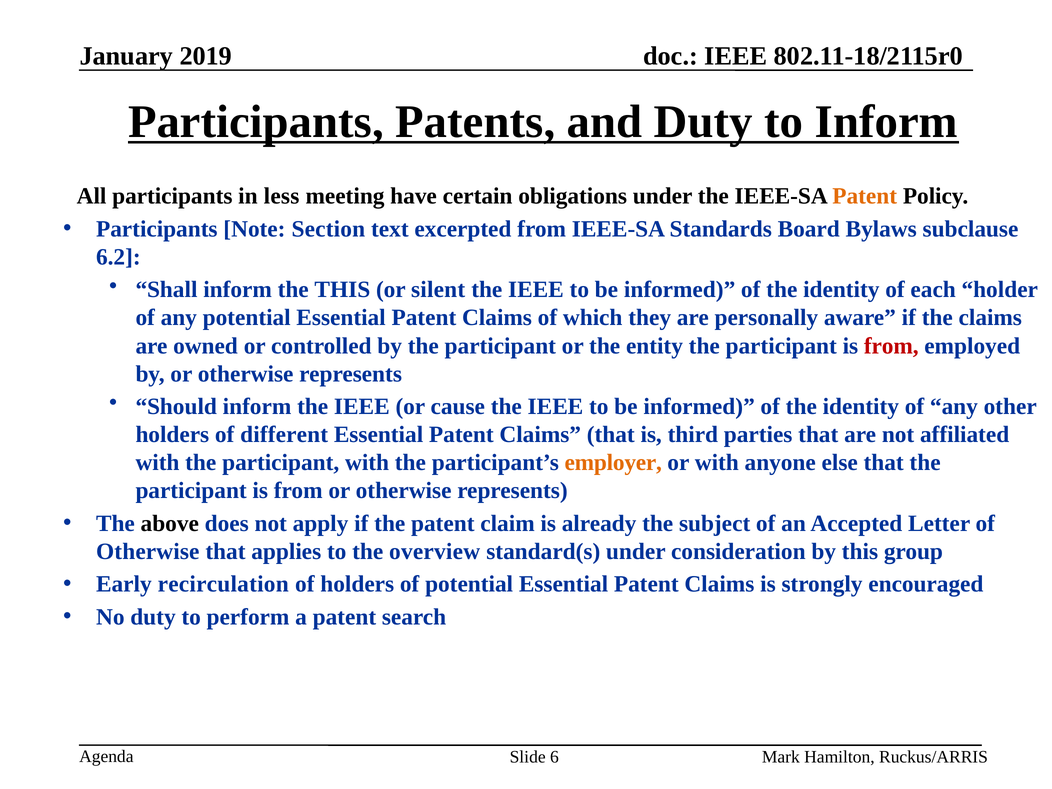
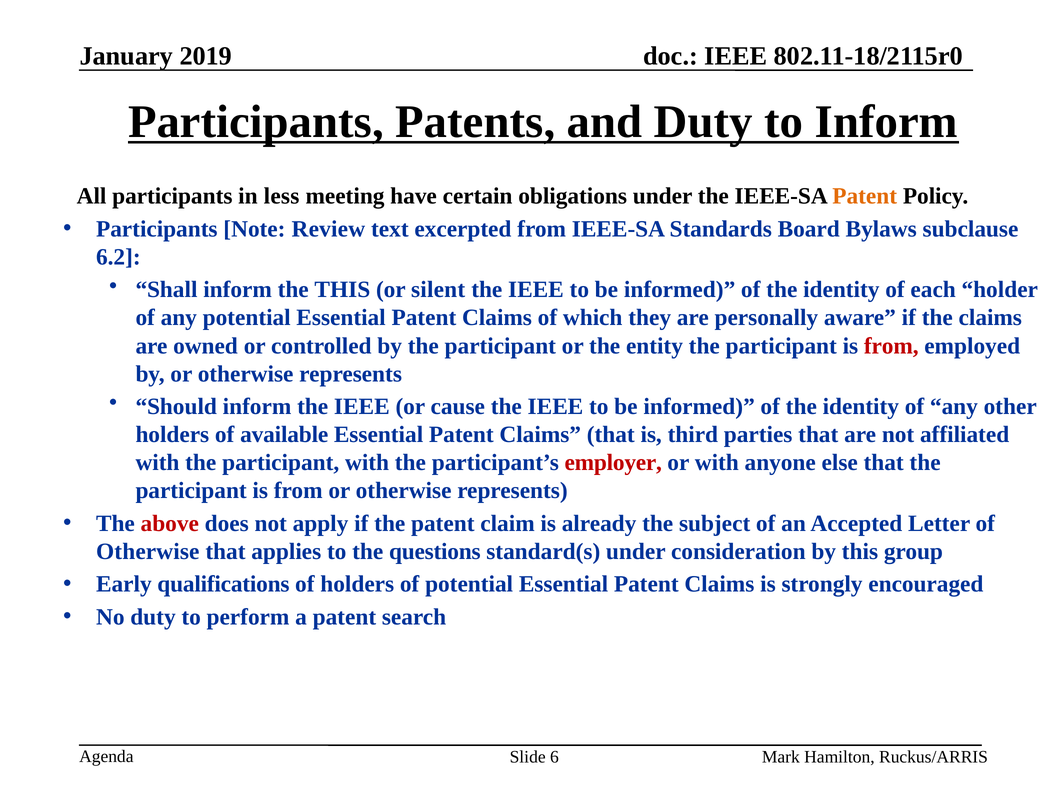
Section: Section -> Review
different: different -> available
employer colour: orange -> red
above colour: black -> red
overview: overview -> questions
recirculation: recirculation -> qualifications
